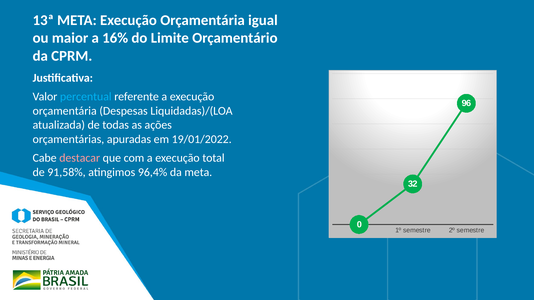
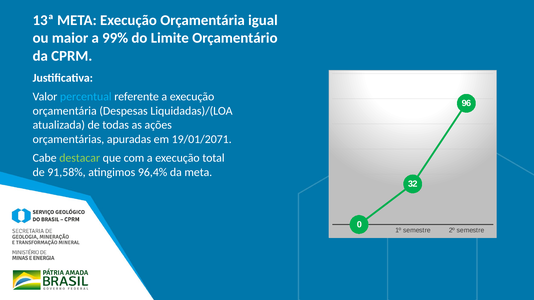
16%: 16% -> 99%
19/01/2022: 19/01/2022 -> 19/01/2071
destacar colour: pink -> light green
